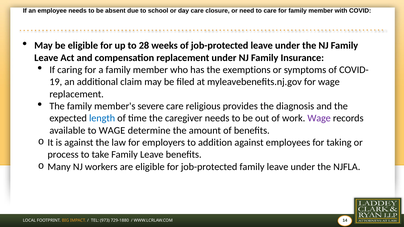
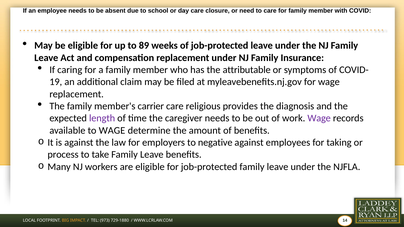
28: 28 -> 89
exemptions: exemptions -> attributable
severe: severe -> carrier
length colour: blue -> purple
addition: addition -> negative
